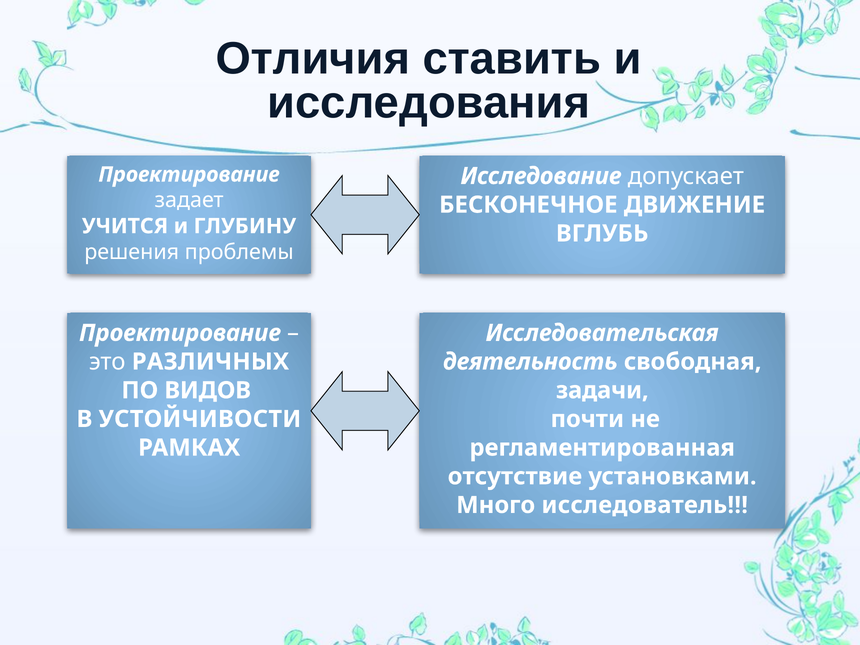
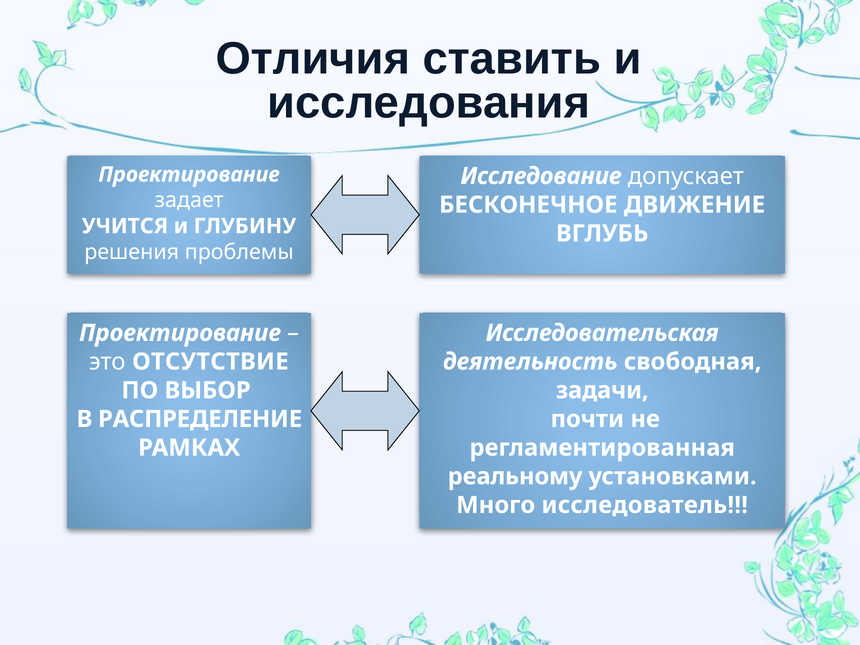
РАЗЛИЧНЫХ: РАЗЛИЧНЫХ -> ОТСУТСТВИЕ
ВИДОВ: ВИДОВ -> ВЫБОР
УСТОЙЧИВОСТИ: УСТОЙЧИВОСТИ -> РАСПРЕДЕЛЕНИЕ
отсутствие: отсутствие -> реальному
